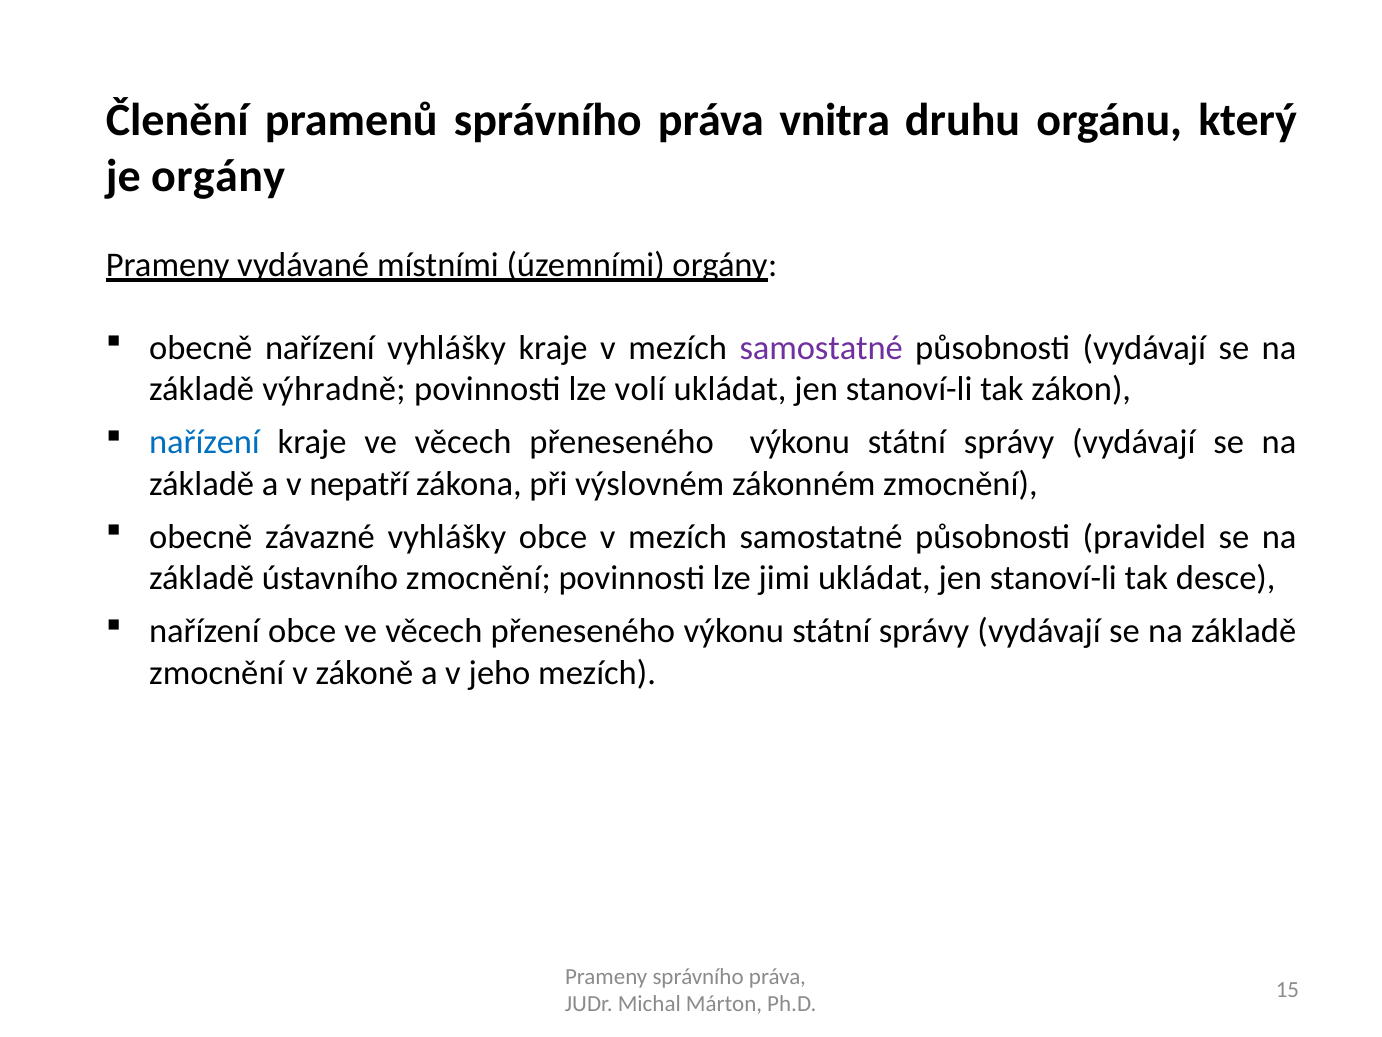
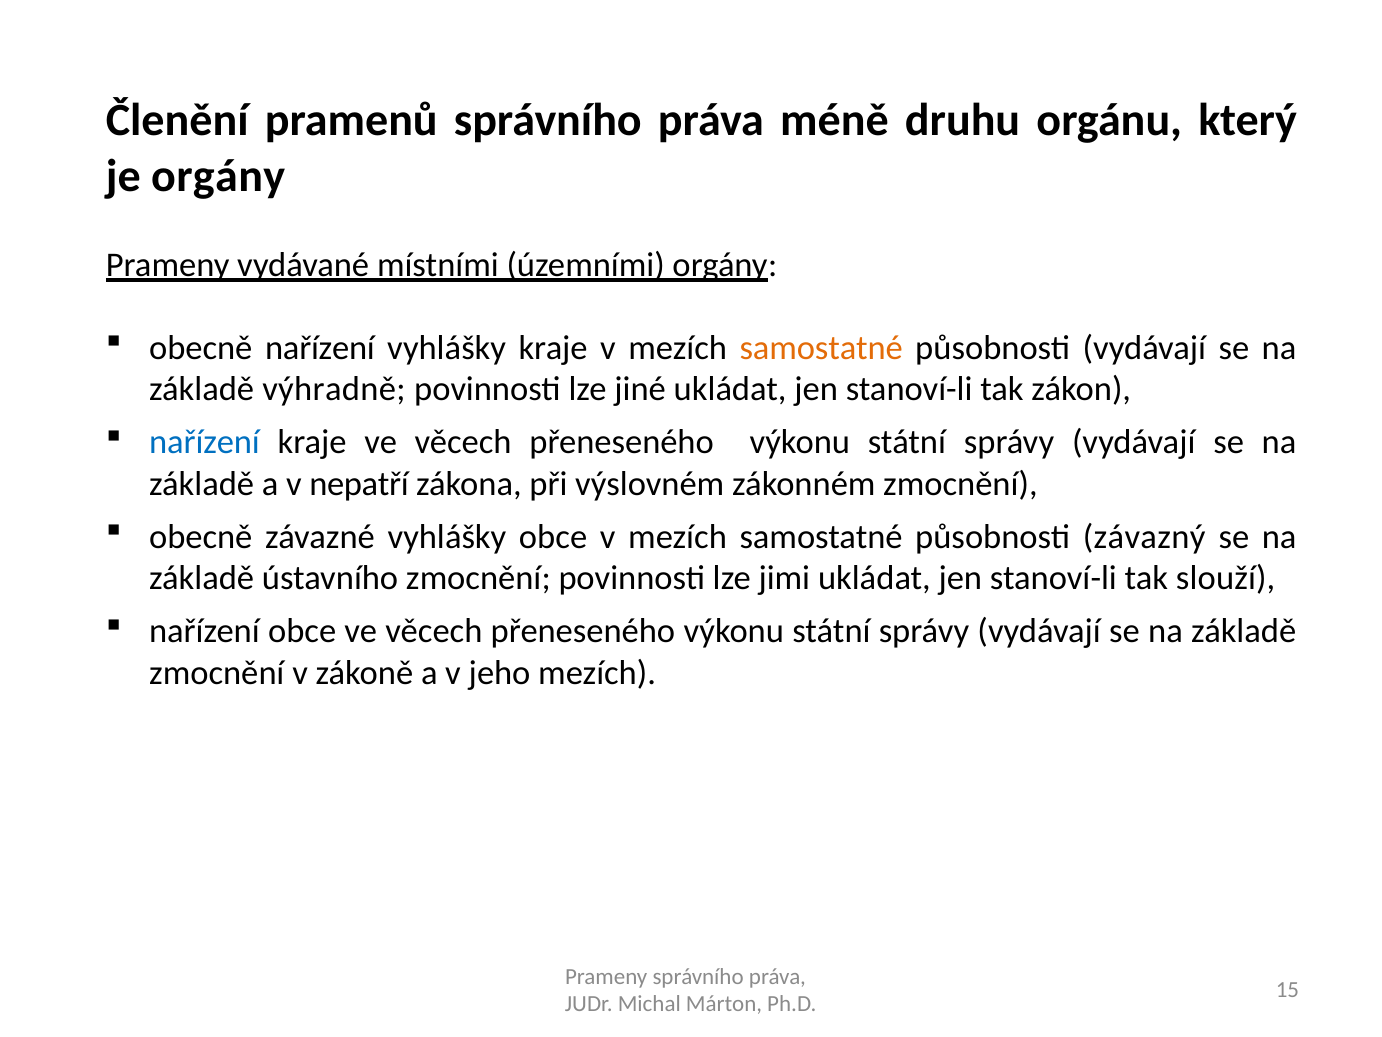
vnitra: vnitra -> méně
samostatné at (821, 348) colour: purple -> orange
volí: volí -> jiné
pravidel: pravidel -> závazný
desce: desce -> slouží
